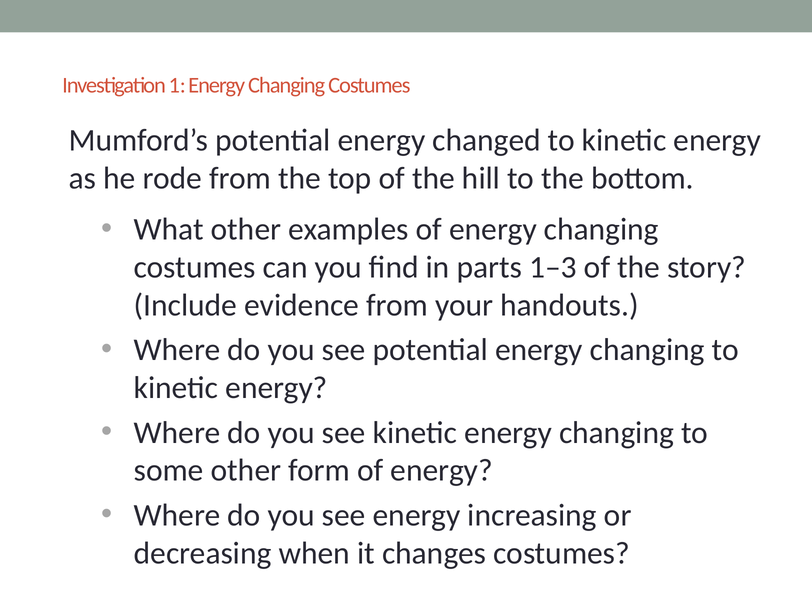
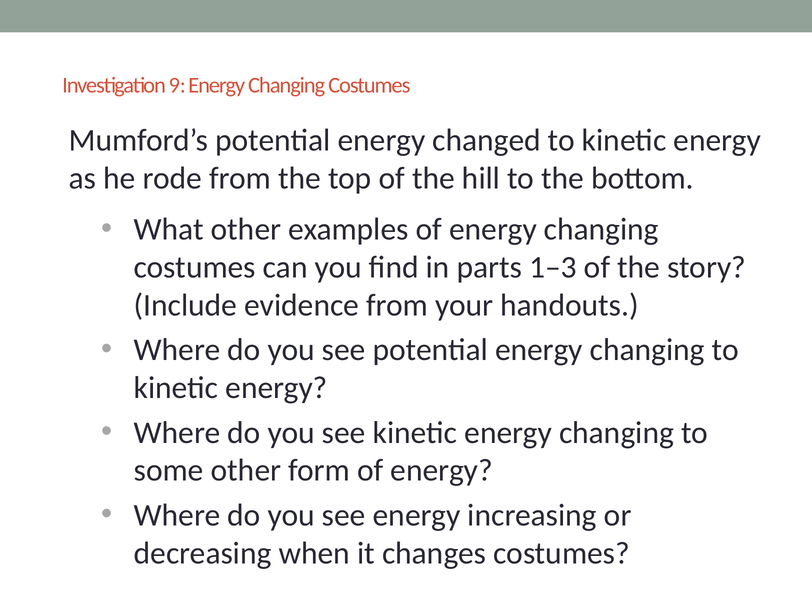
1: 1 -> 9
